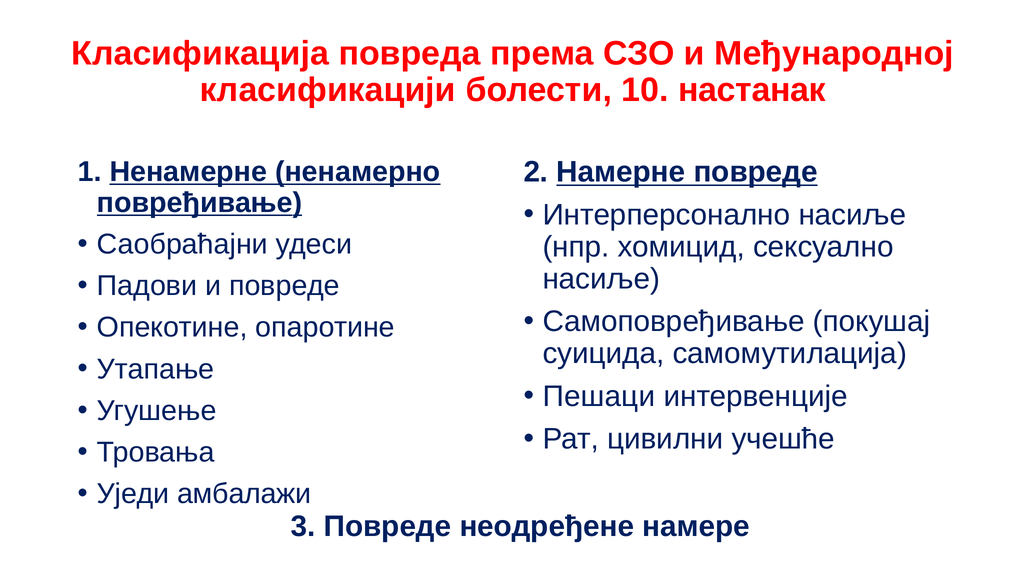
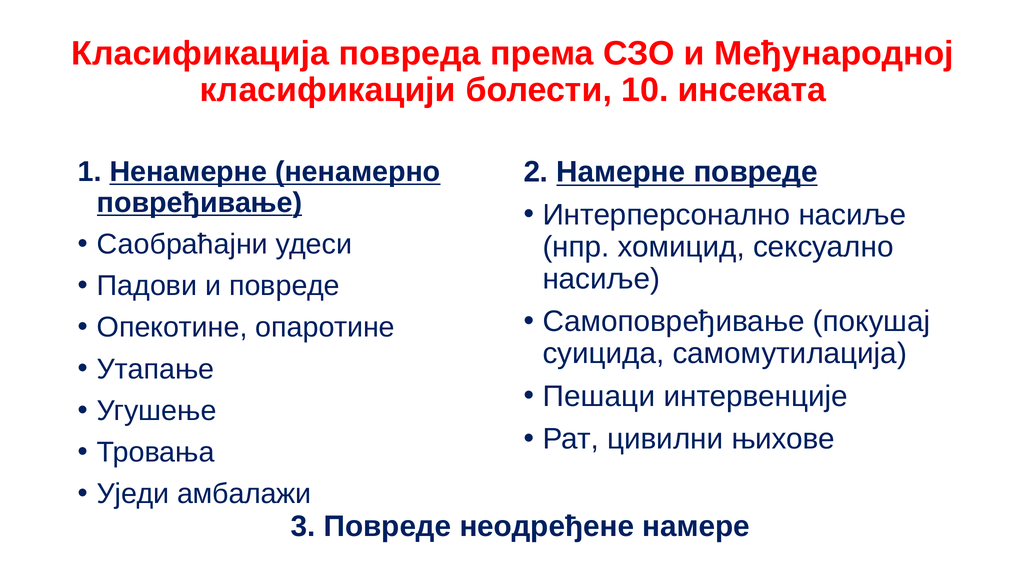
настанак: настанак -> инсеката
учешће: учешће -> њихове
